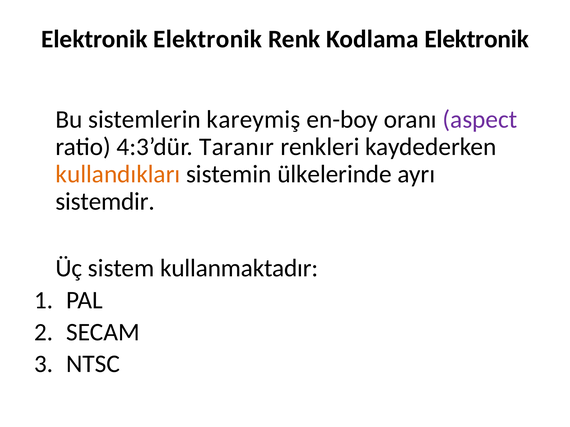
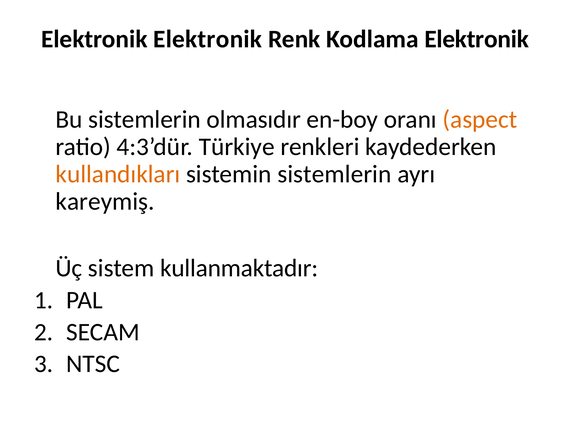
kareymiş: kareymiş -> olmasıdır
aspect colour: purple -> orange
Taranır: Taranır -> Türkiye
sistemin ülkelerinde: ülkelerinde -> sistemlerin
sistemdir: sistemdir -> kareymiş
